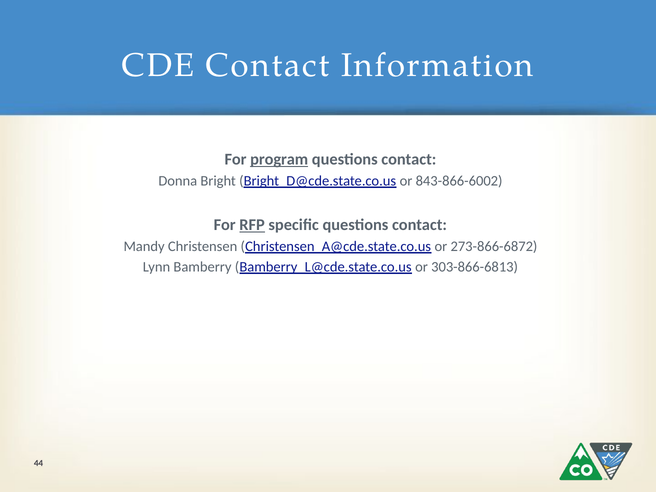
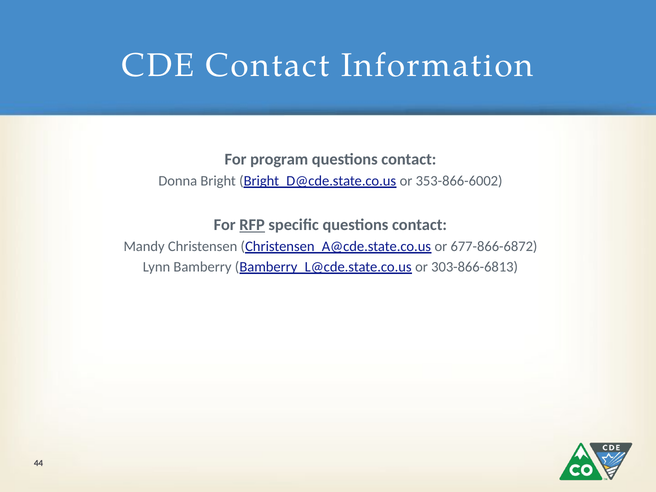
program underline: present -> none
843-866-6002: 843-866-6002 -> 353-866-6002
273-866-6872: 273-866-6872 -> 677-866-6872
